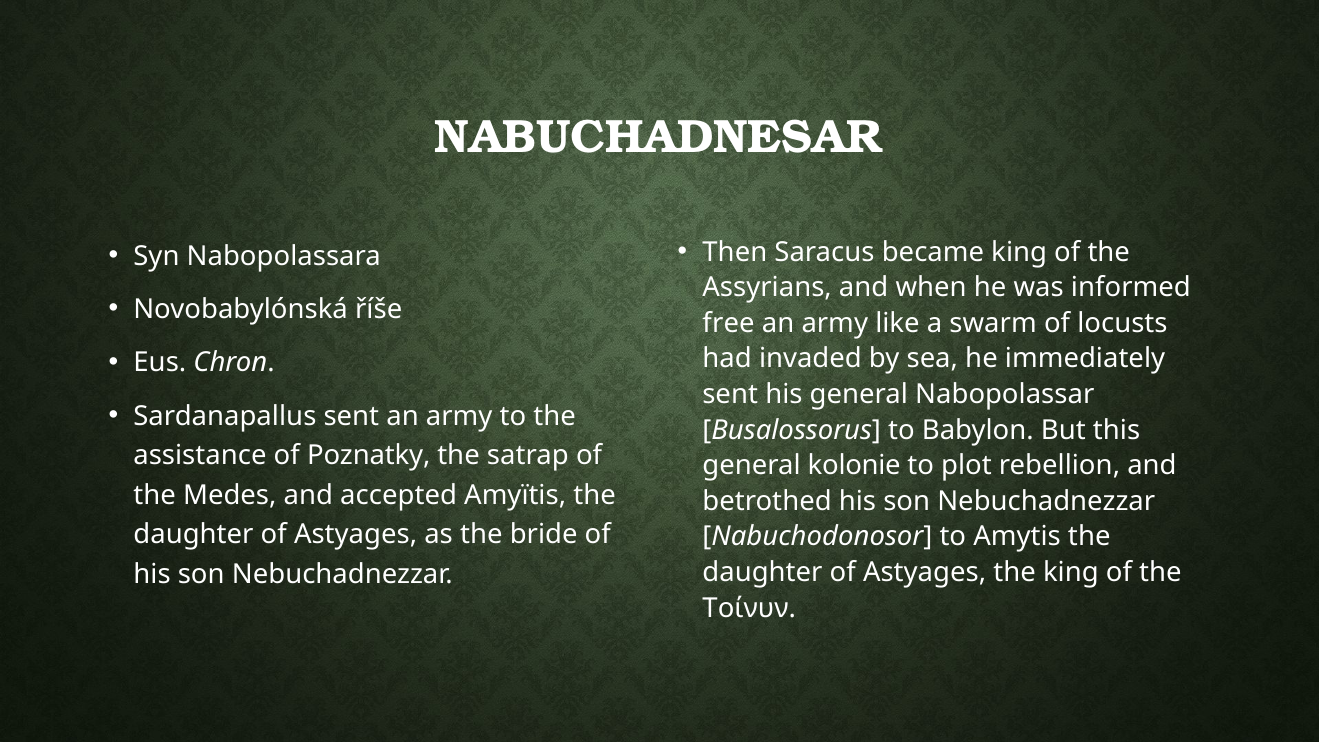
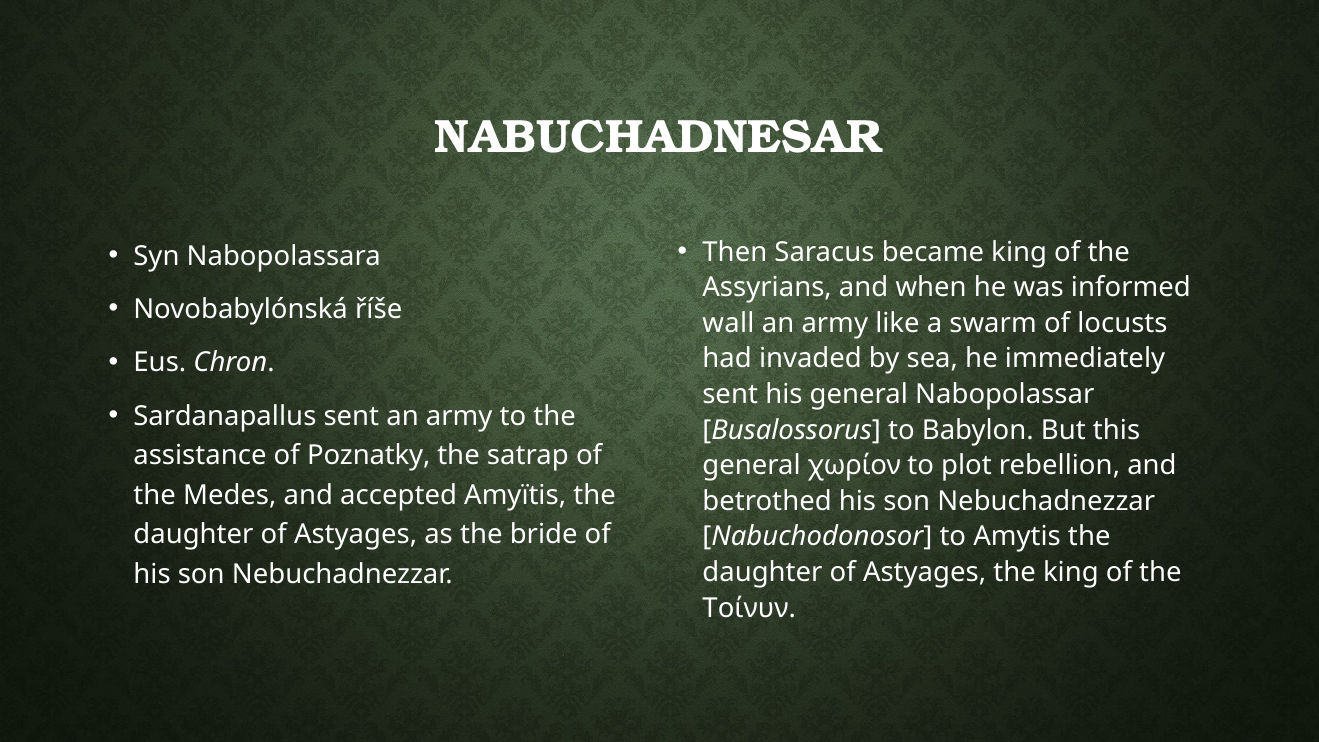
free: free -> wall
kolonie: kolonie -> χωρίον
